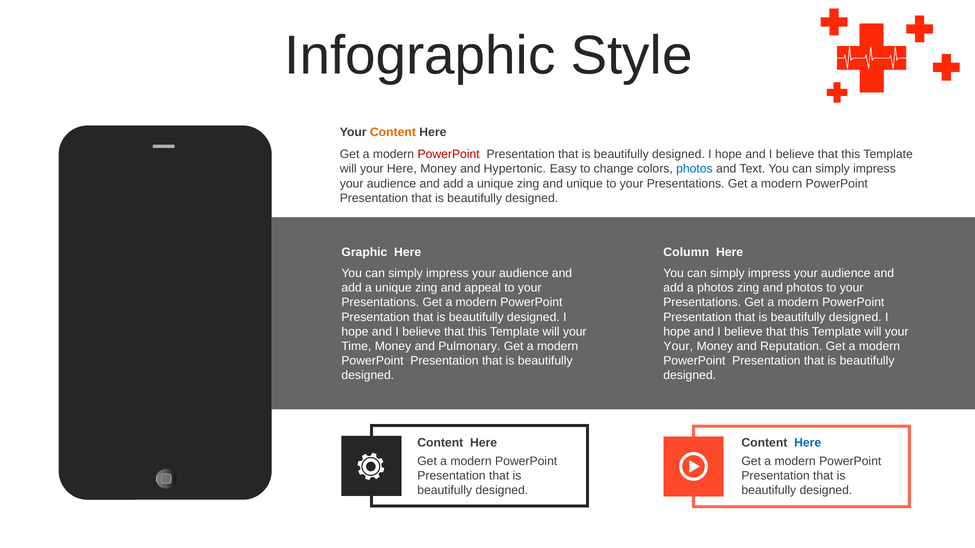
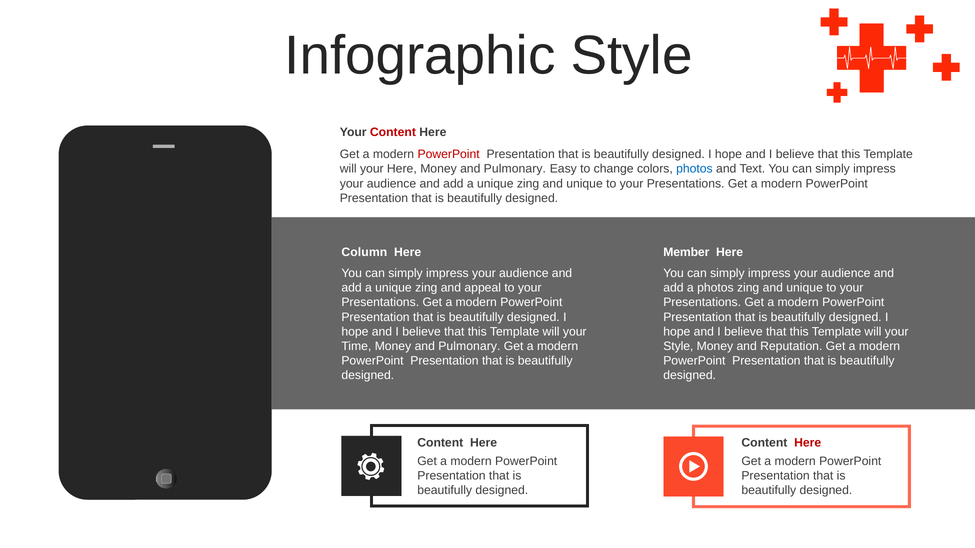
Content at (393, 132) colour: orange -> red
Hypertonic at (515, 169): Hypertonic -> Pulmonary
Graphic: Graphic -> Column
Column: Column -> Member
photos at (805, 288): photos -> unique
Your at (678, 347): Your -> Style
Here at (808, 443) colour: blue -> red
